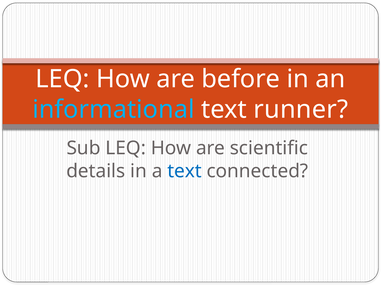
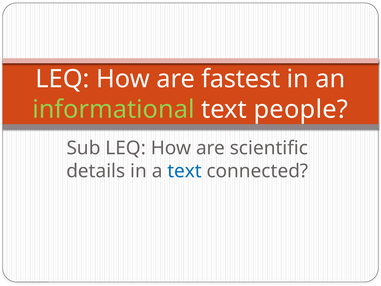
before: before -> fastest
informational colour: light blue -> light green
runner: runner -> people
